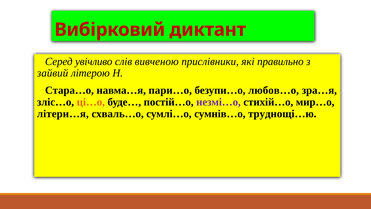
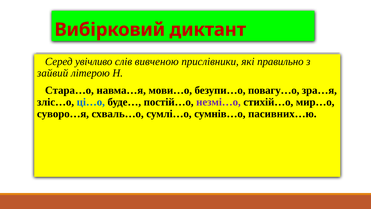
пари…о: пари…о -> мови…о
любов…о: любов…о -> повагу…о
ці…о colour: orange -> blue
літери…я: літери…я -> суворо…я
труднощі…ю: труднощі…ю -> пасивних…ю
